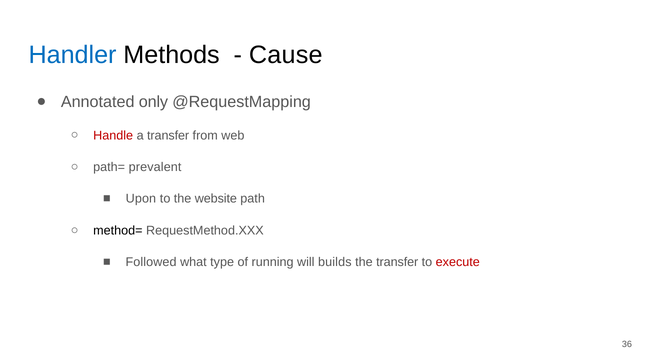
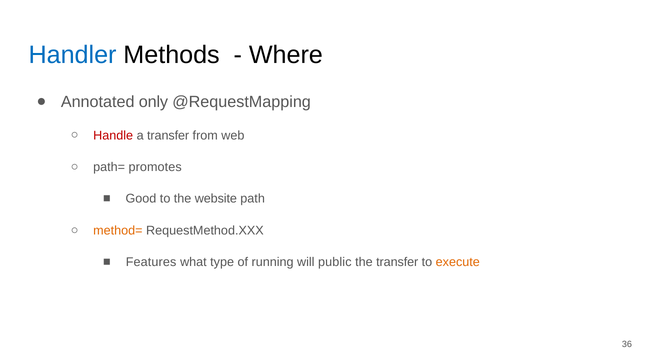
Cause: Cause -> Where
prevalent: prevalent -> promotes
Upon: Upon -> Good
method= colour: black -> orange
Followed: Followed -> Features
builds: builds -> public
execute colour: red -> orange
